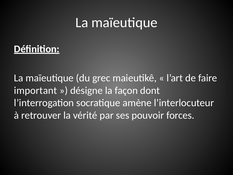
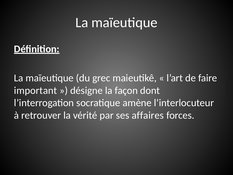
pouvoir: pouvoir -> affaires
